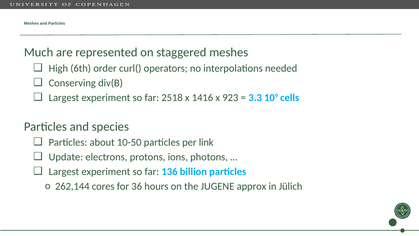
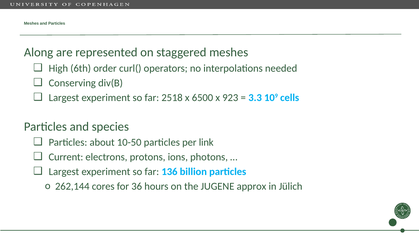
Much: Much -> Along
1416: 1416 -> 6500
Update: Update -> Current
